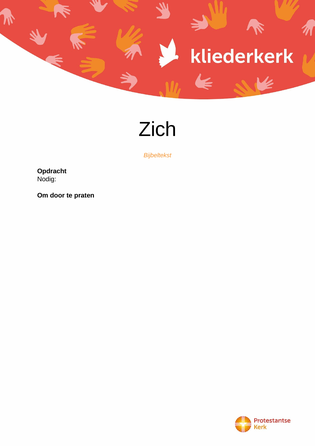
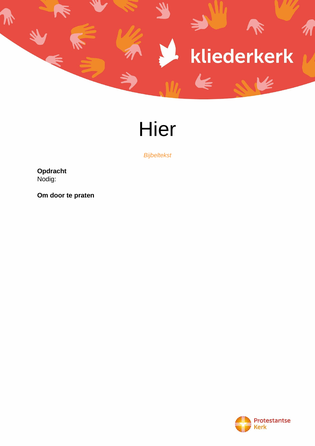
Zich: Zich -> Hier
